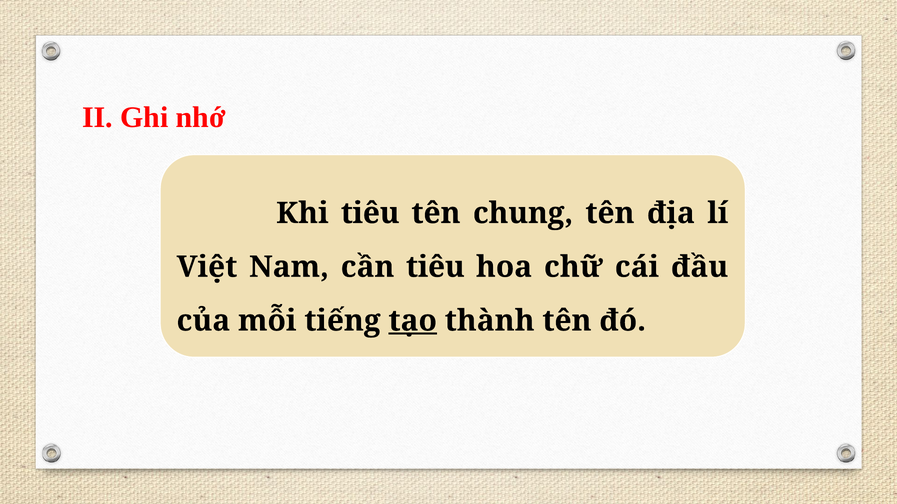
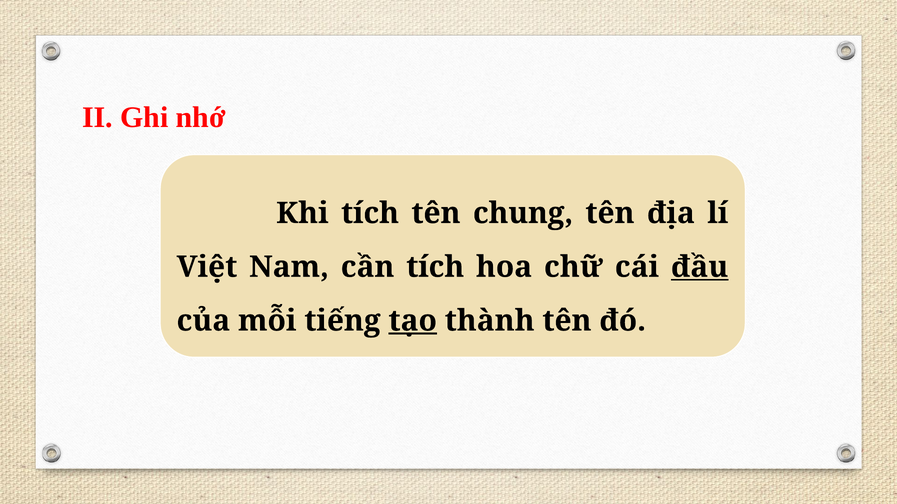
Khi tiêu: tiêu -> tích
cần tiêu: tiêu -> tích
đầu underline: none -> present
